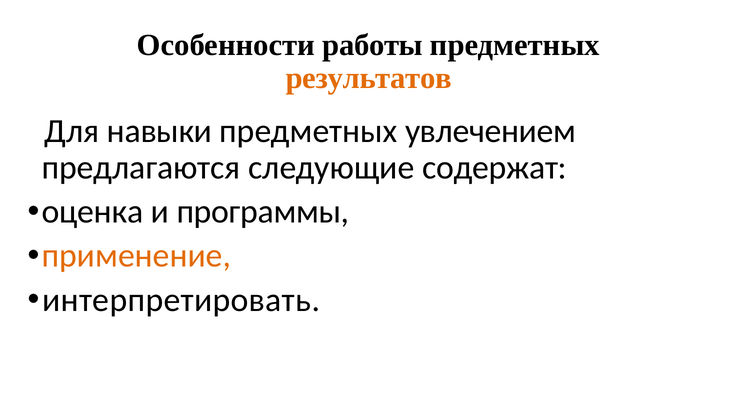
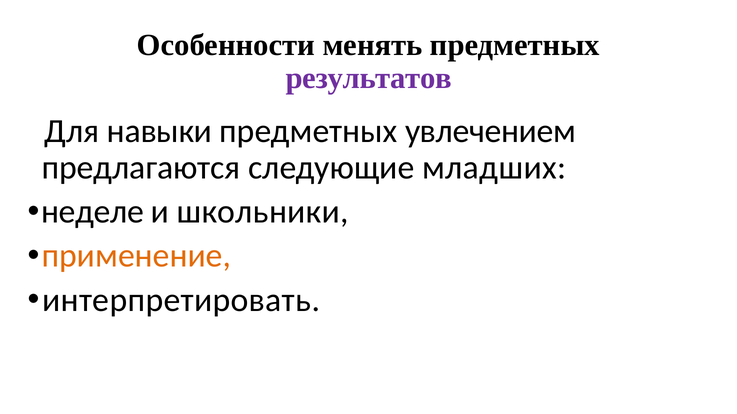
работы: работы -> менять
результатов colour: orange -> purple
содержат: содержат -> младших
оценка: оценка -> неделе
программы: программы -> школьники
